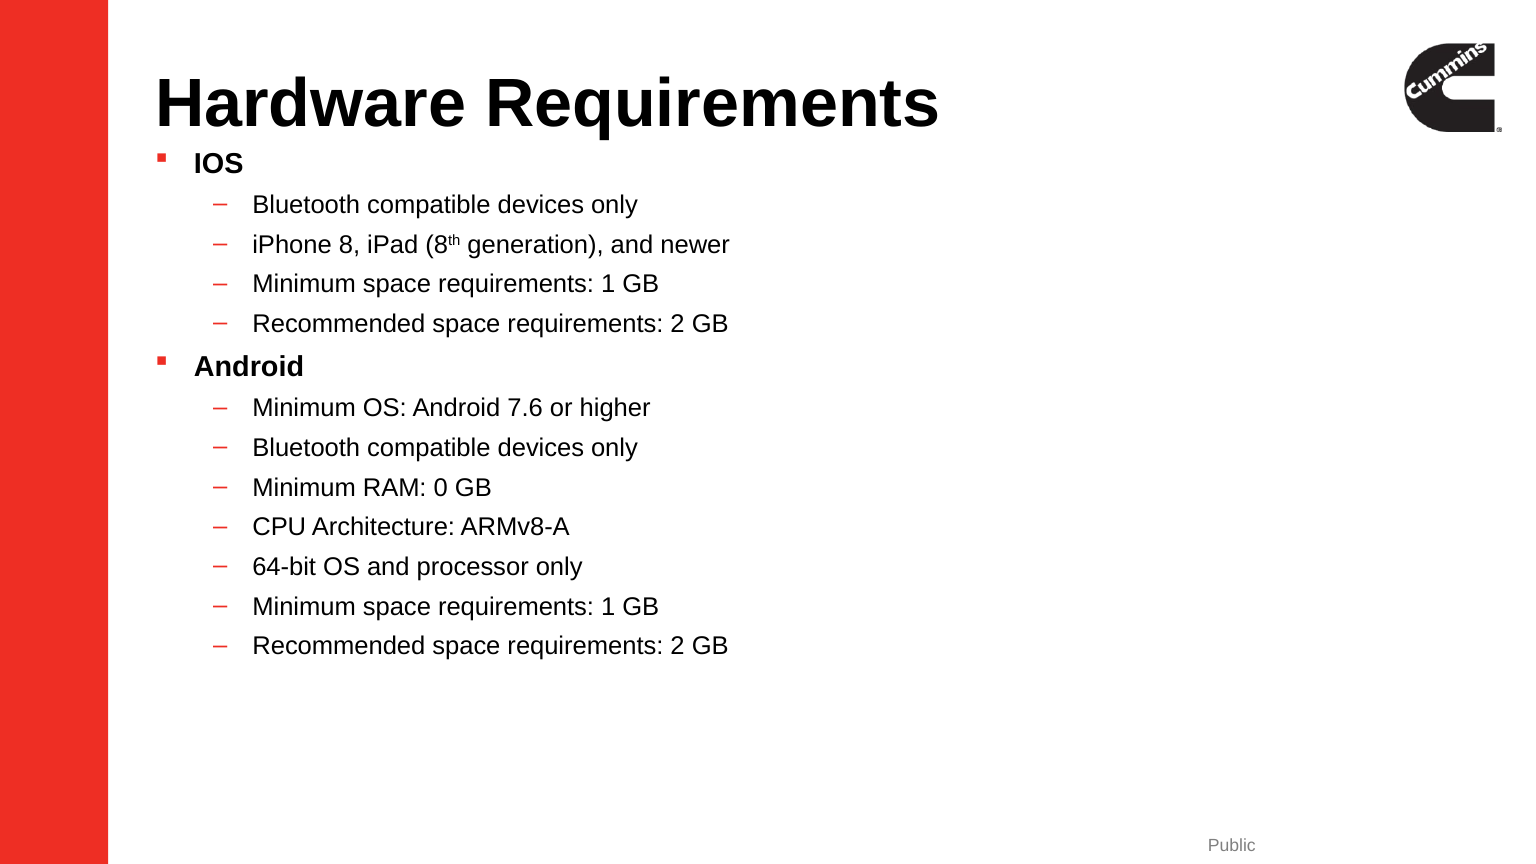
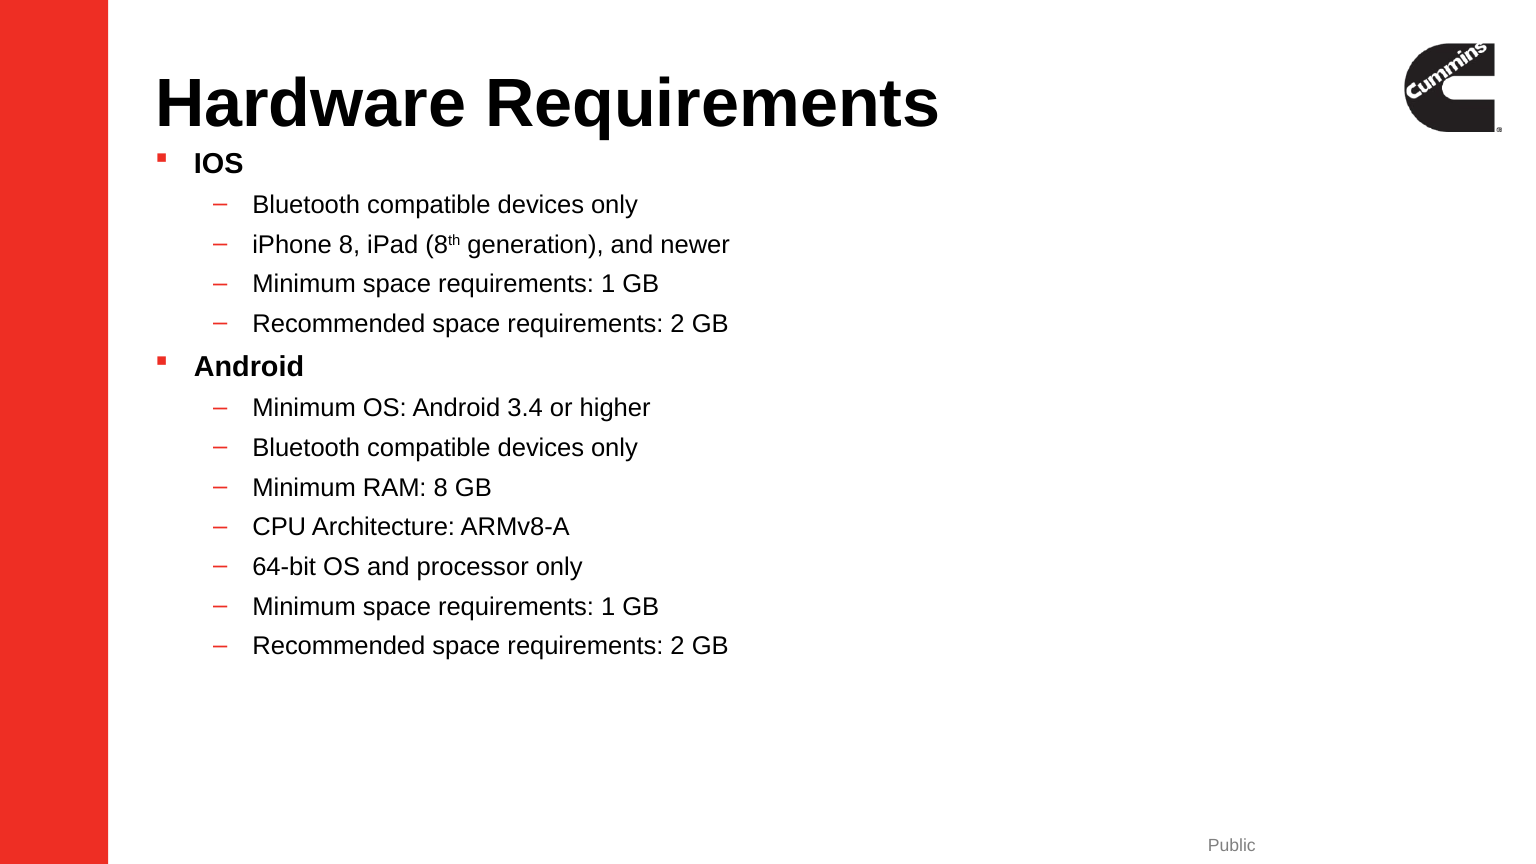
7.6: 7.6 -> 3.4
RAM 0: 0 -> 8
